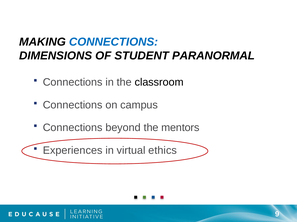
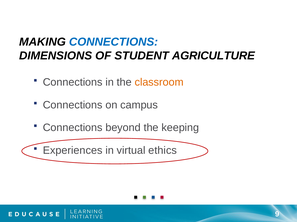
PARANORMAL: PARANORMAL -> AGRICULTURE
classroom colour: black -> orange
mentors: mentors -> keeping
